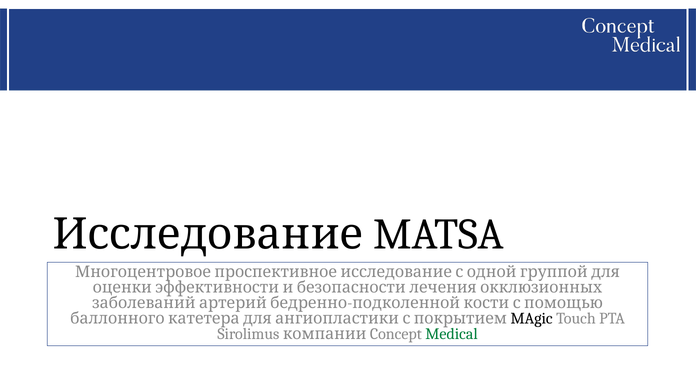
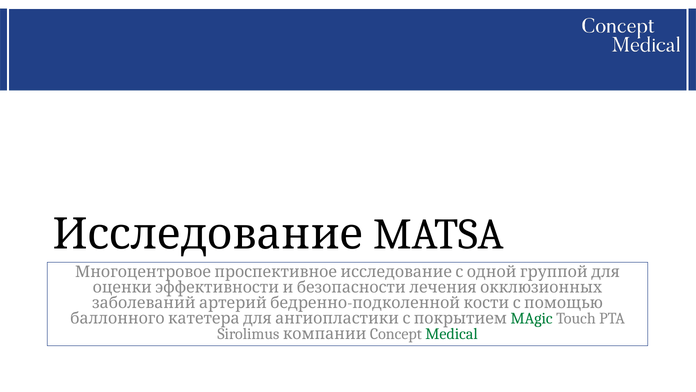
MAgic colour: black -> green
